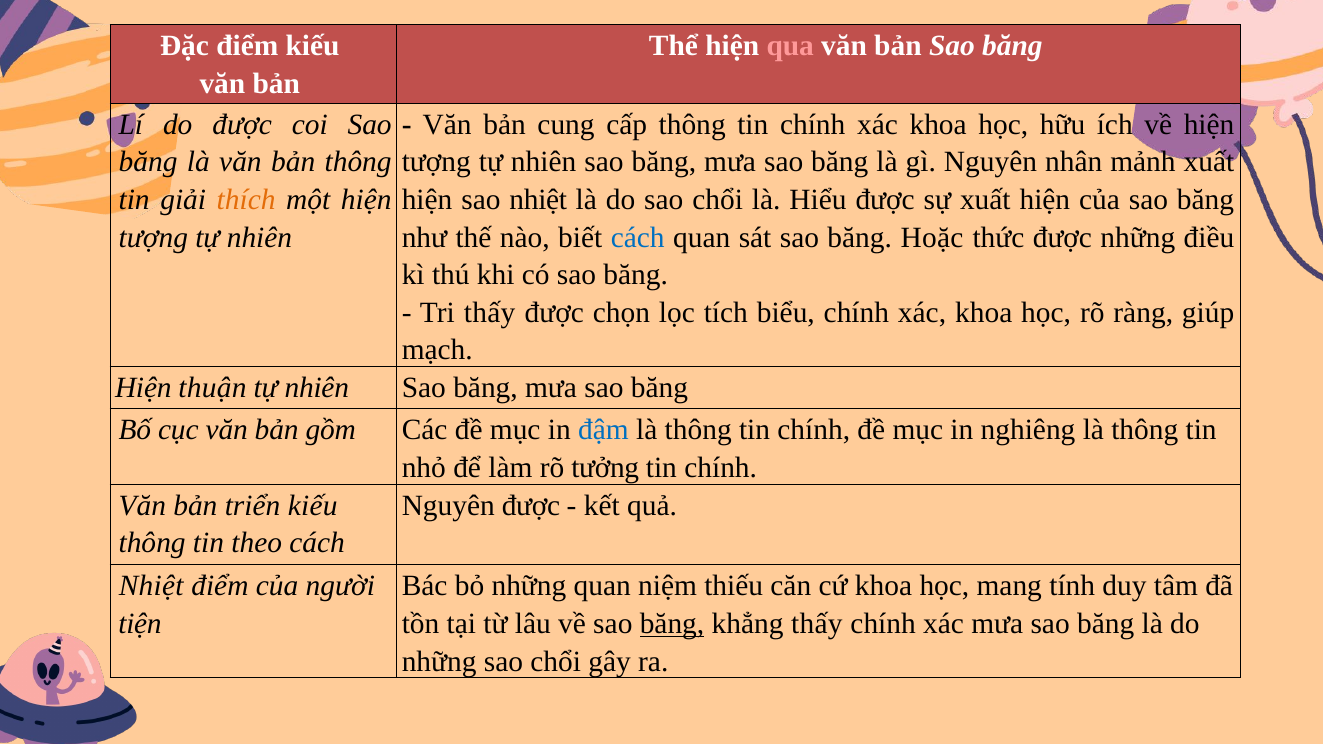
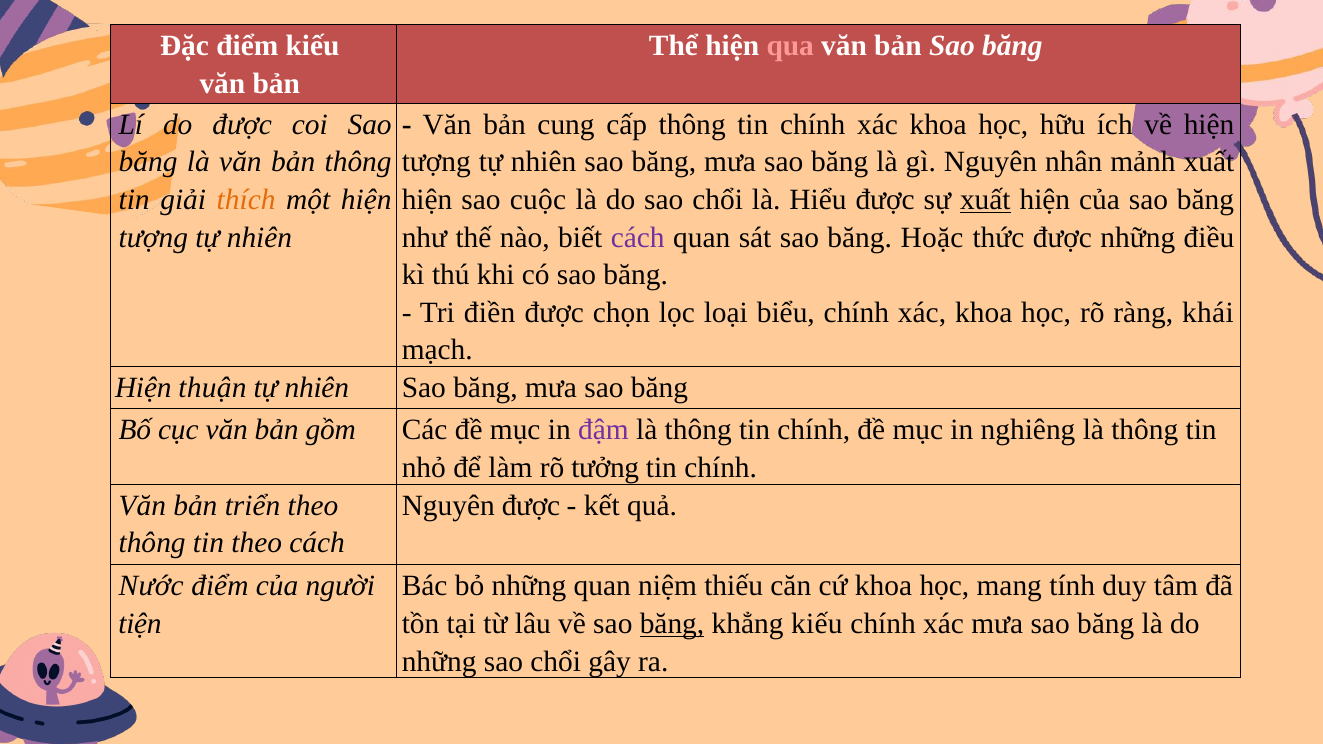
sao nhiệt: nhiệt -> cuộc
xuất at (985, 200) underline: none -> present
cách at (638, 237) colour: blue -> purple
Tri thấy: thấy -> điền
tích: tích -> loại
giúp: giúp -> khái
đậm colour: blue -> purple
triển kiếu: kiếu -> theo
Nhiệt at (151, 586): Nhiệt -> Nước
khẳng thấy: thấy -> kiếu
